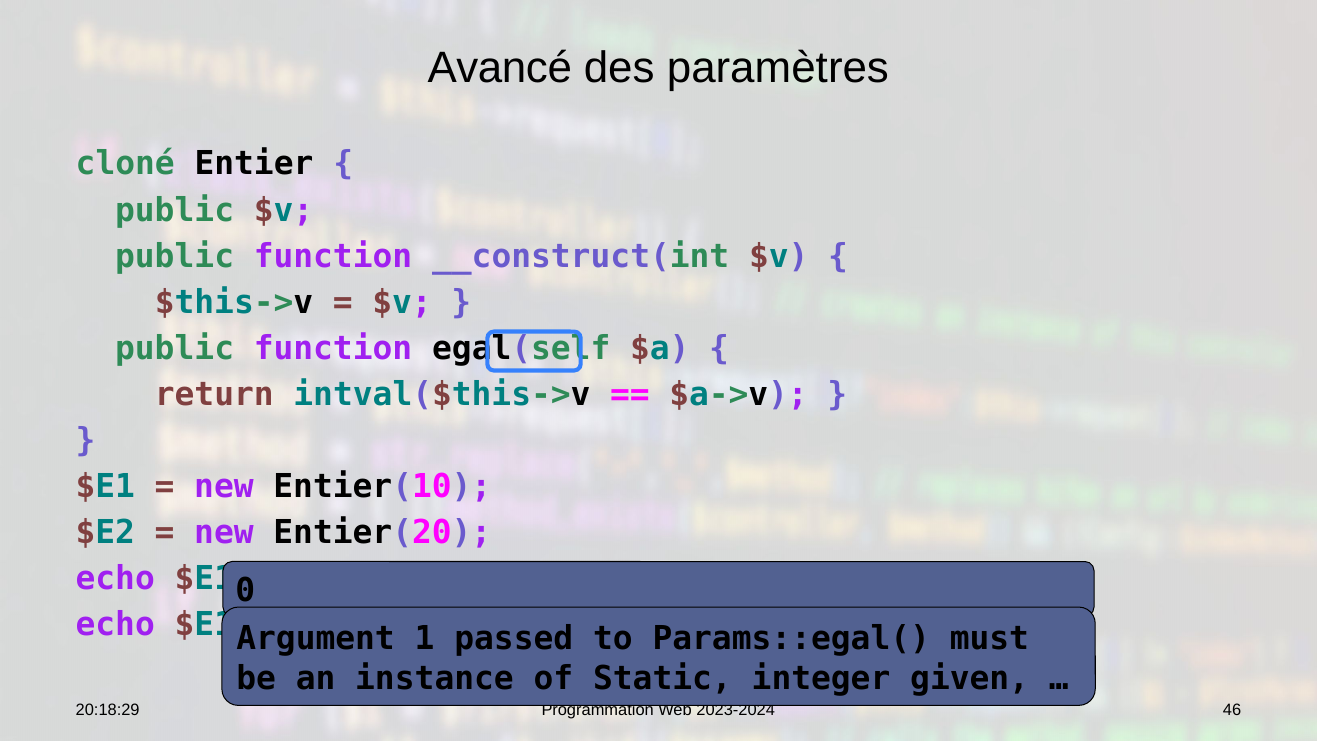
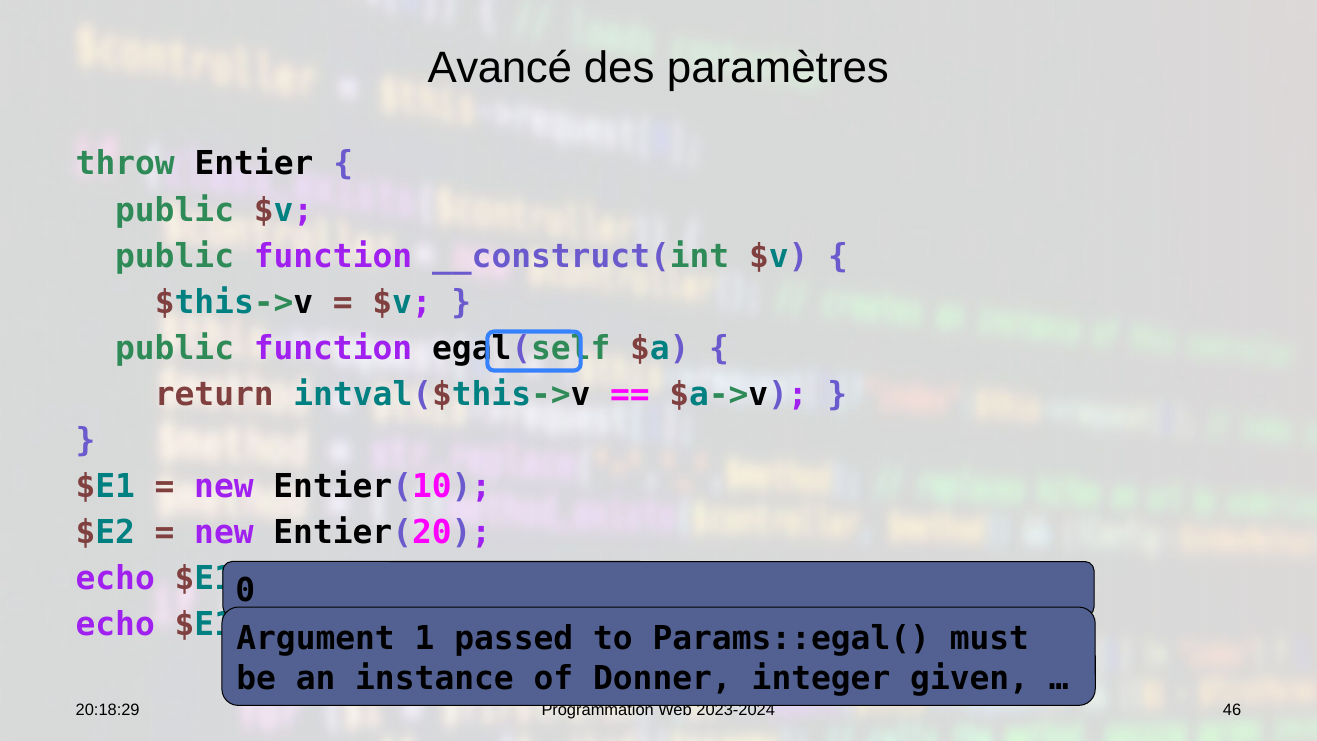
cloné: cloné -> throw
Static: Static -> Donner
